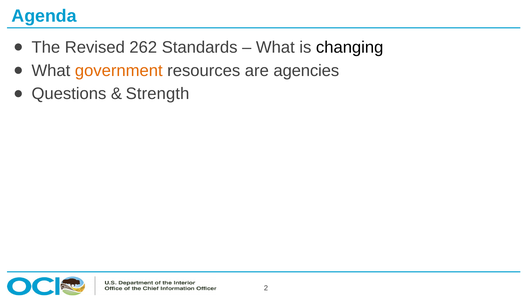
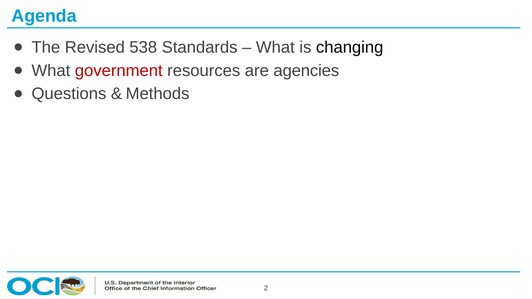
262: 262 -> 538
government colour: orange -> red
Strength: Strength -> Methods
